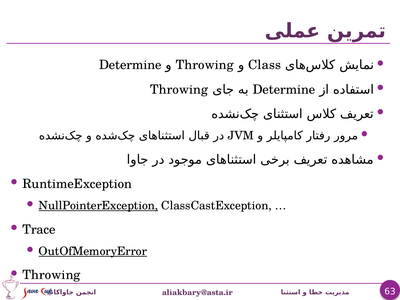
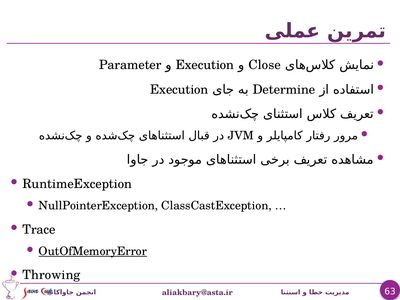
Determine at (130, 65): Determine -> Parameter
Throwing at (205, 65): Throwing -> Execution
Class: Class -> Close
Throwing at (179, 89): Throwing -> Execution
NullPointerException underline: present -> none
